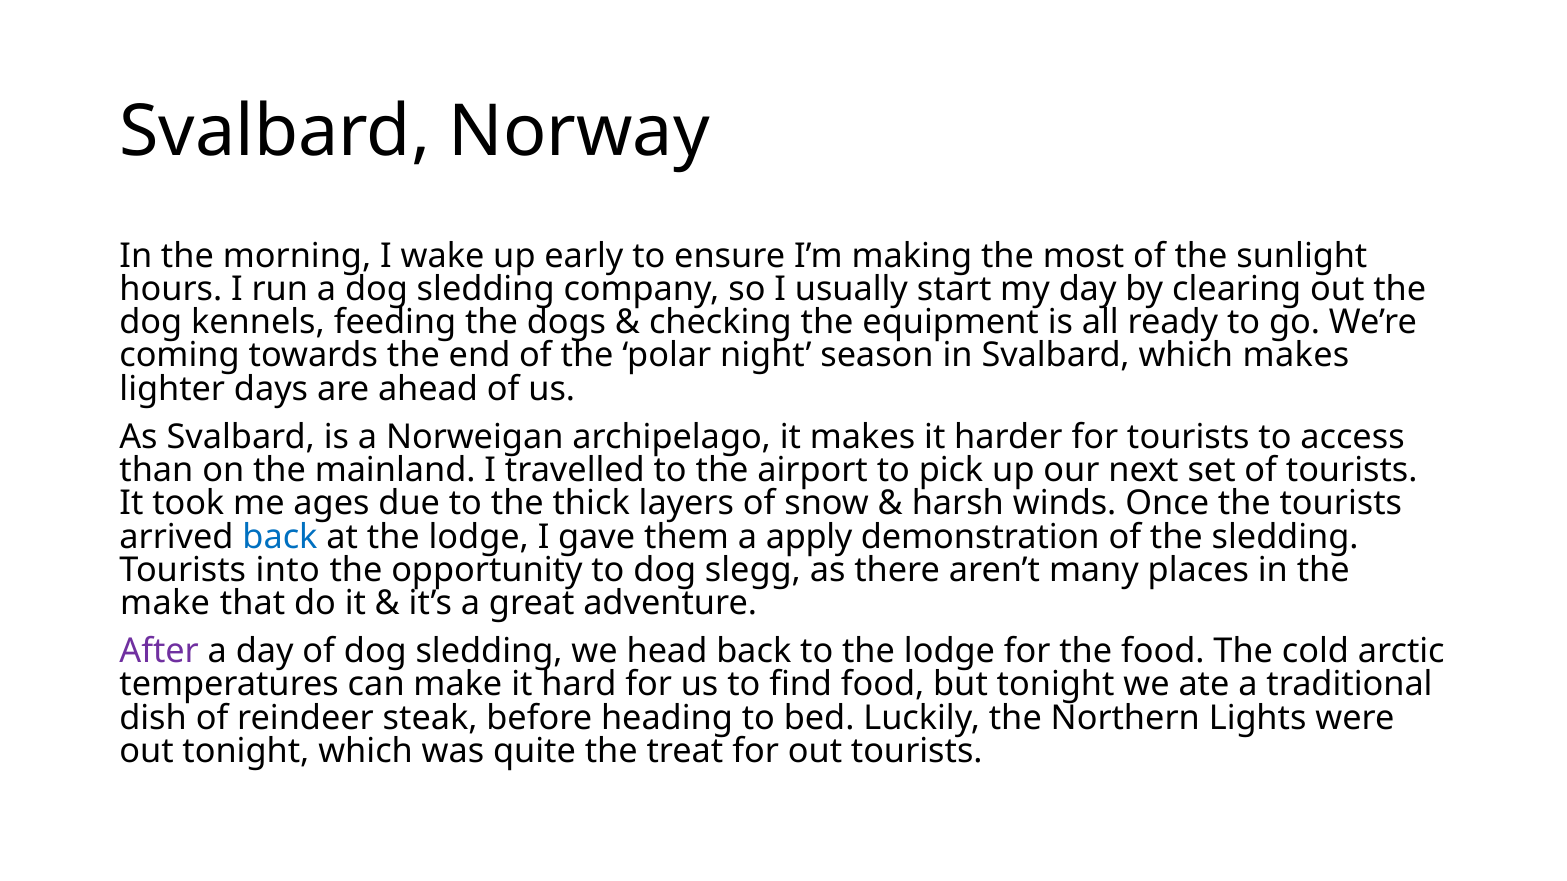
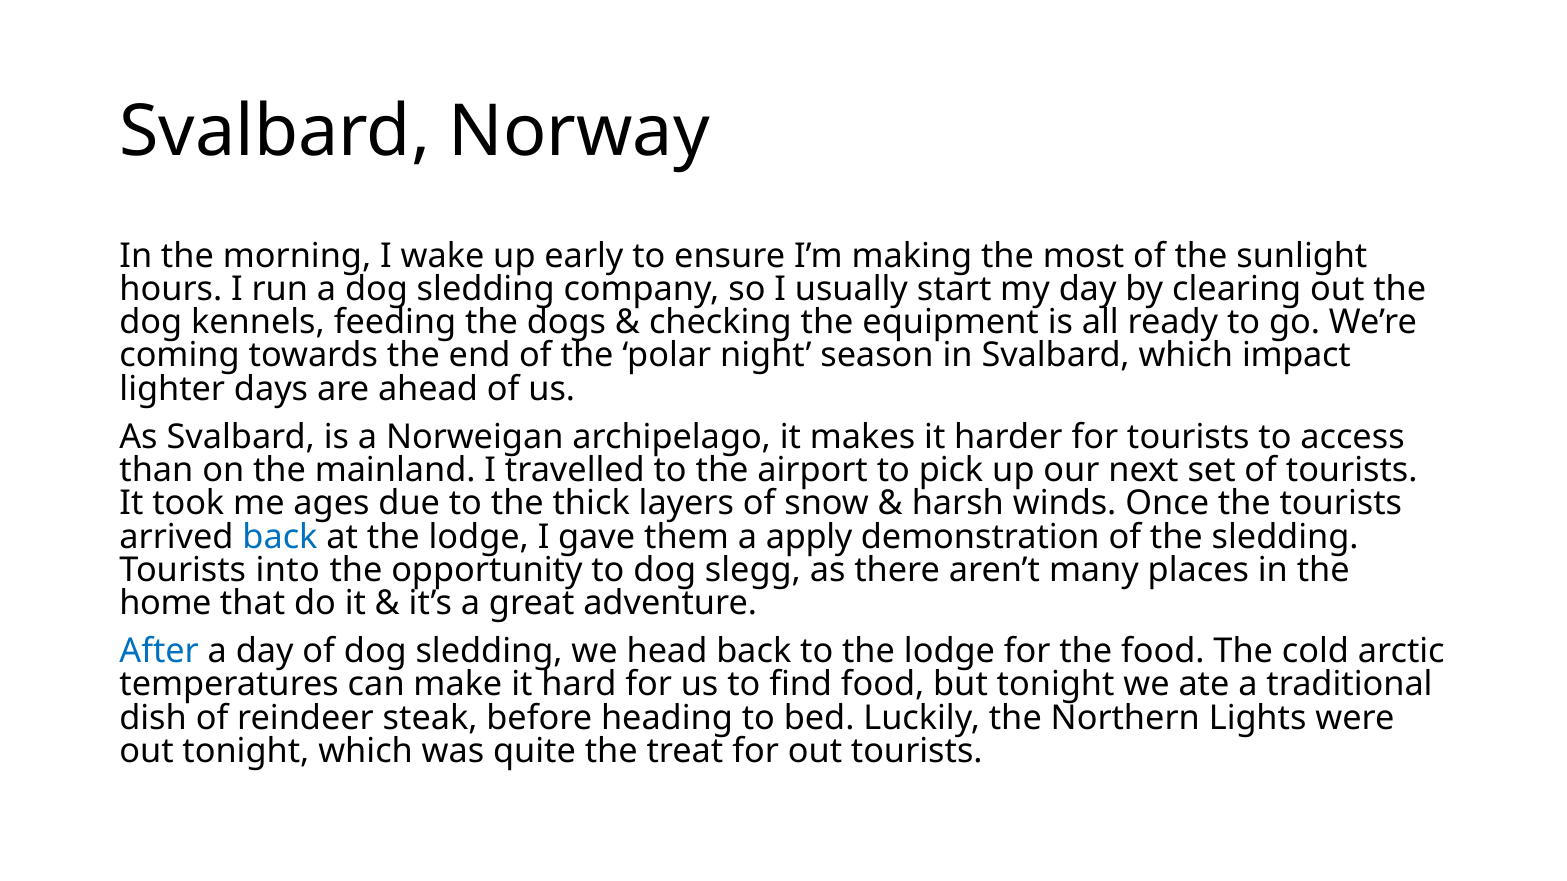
which makes: makes -> impact
make at (165, 604): make -> home
After colour: purple -> blue
